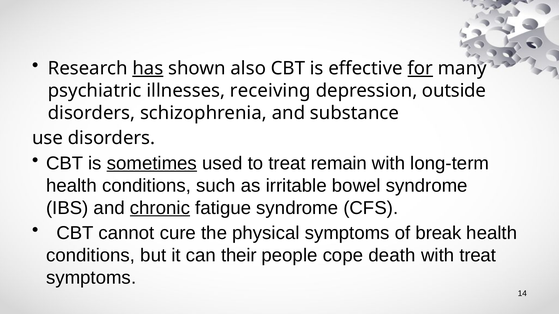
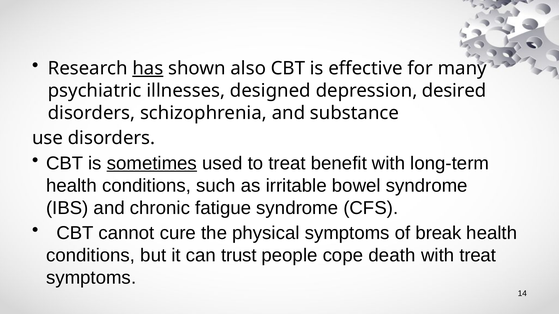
for underline: present -> none
receiving: receiving -> designed
outside: outside -> desired
remain: remain -> benefit
chronic underline: present -> none
their: their -> trust
